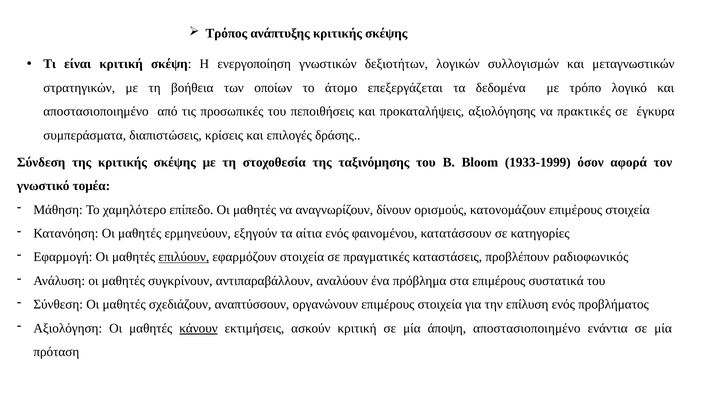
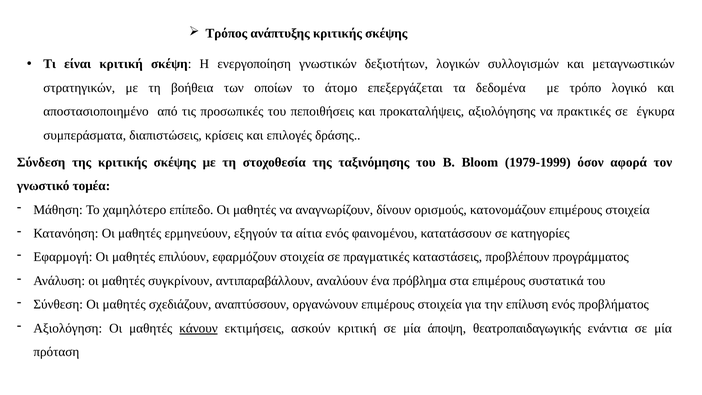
1933-1999: 1933-1999 -> 1979-1999
επιλύουν underline: present -> none
ραδιοφωνικός: ραδιοφωνικός -> προγράμματος
άποψη αποστασιοποιημένο: αποστασιοποιημένο -> θεατροπαιδαγωγικής
